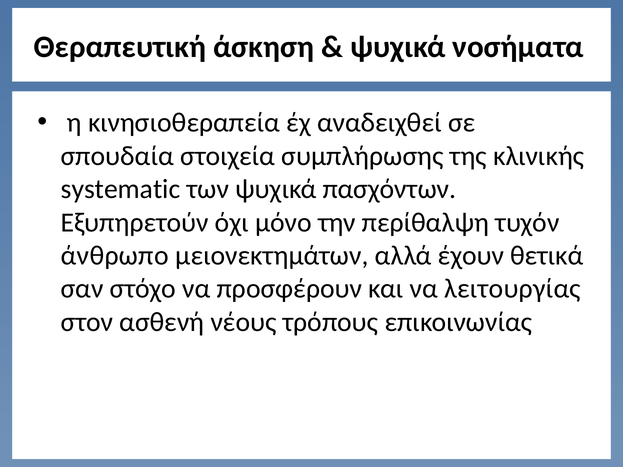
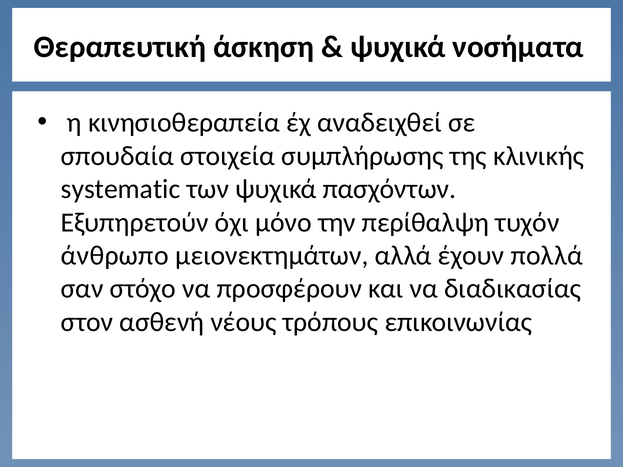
θετικά: θετικά -> πολλά
λειτουργίας: λειτουργίας -> διαδικασίας
